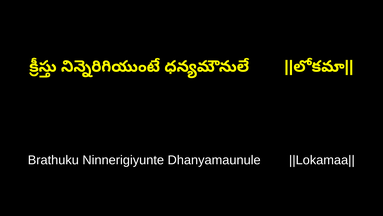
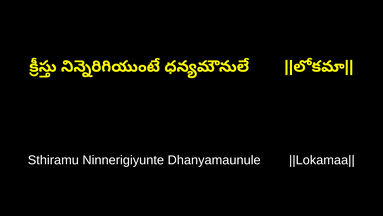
Brathuku: Brathuku -> Sthiramu
